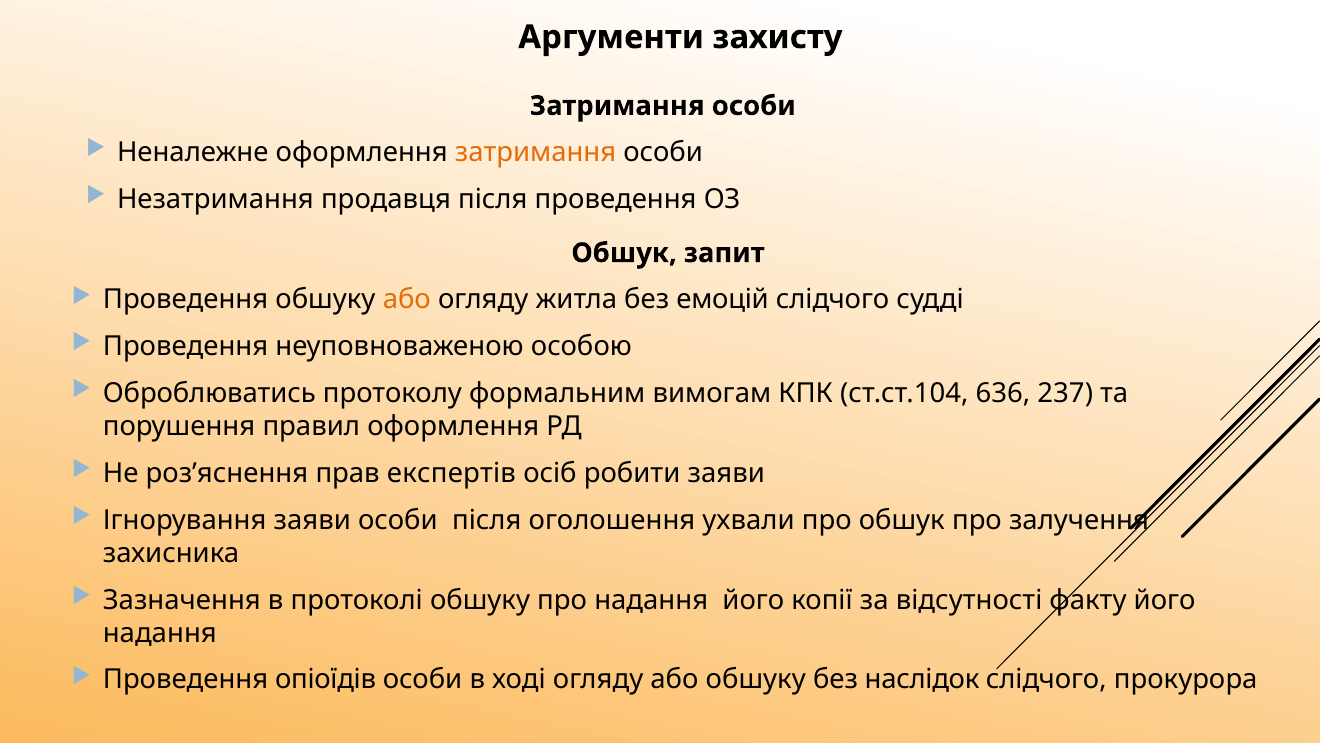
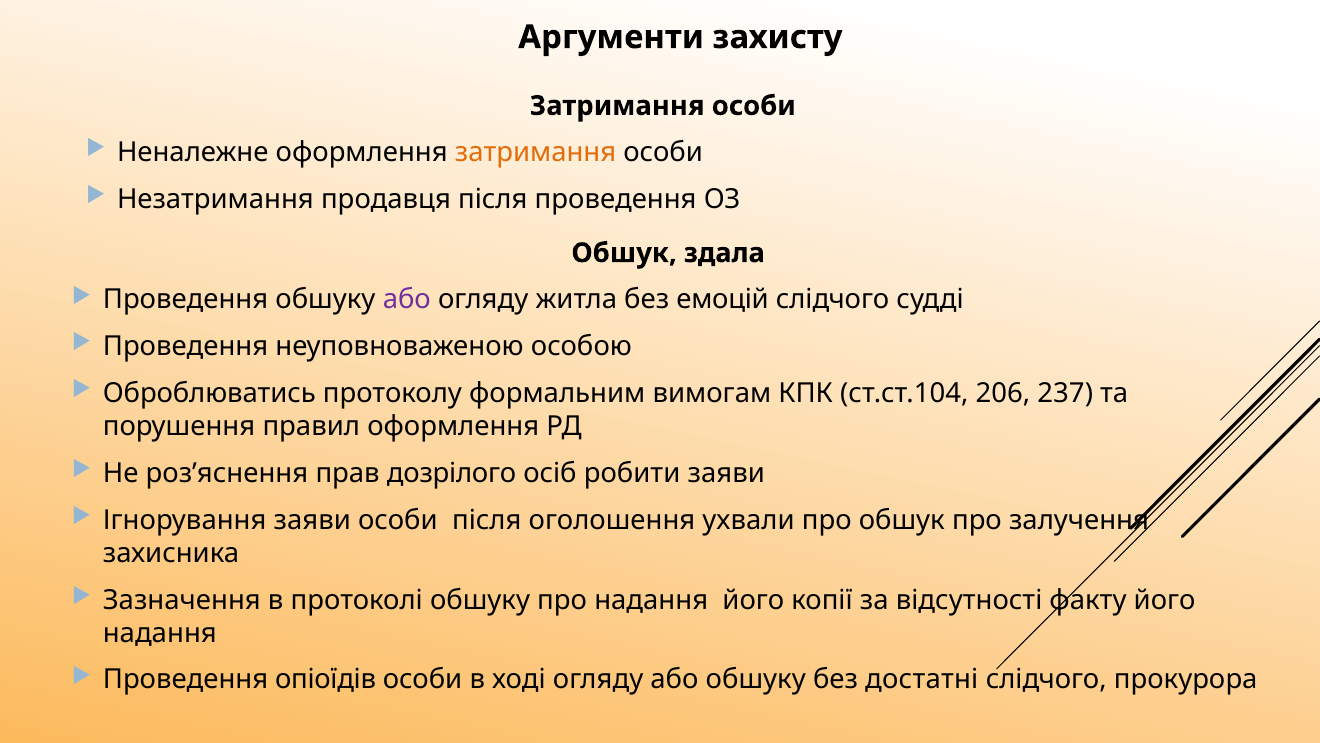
запит: запит -> здала
або at (407, 300) colour: orange -> purple
636: 636 -> 206
експертів: експертів -> дозрілого
наслідок: наслідок -> достатні
